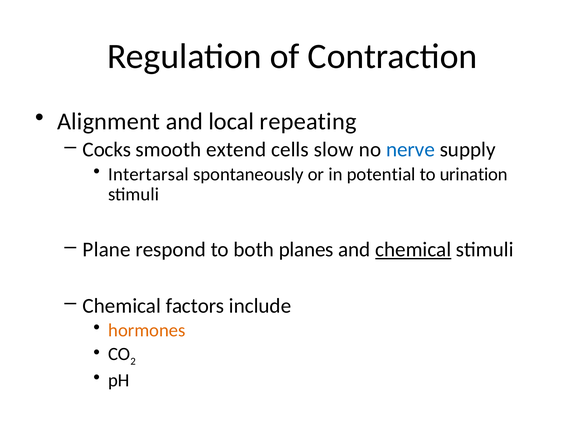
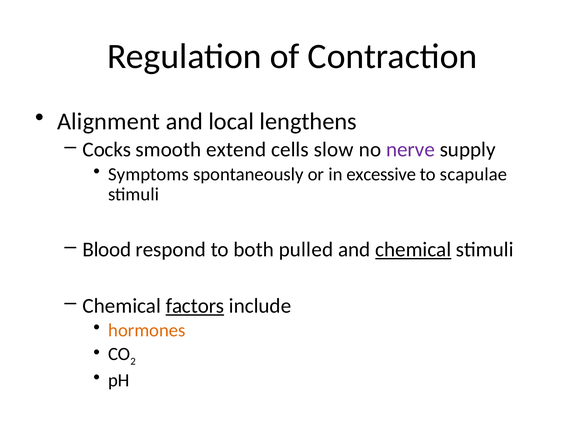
repeating: repeating -> lengthens
nerve colour: blue -> purple
Intertarsal: Intertarsal -> Symptoms
potential: potential -> excessive
urination: urination -> scapulae
Plane: Plane -> Blood
planes: planes -> pulled
factors underline: none -> present
